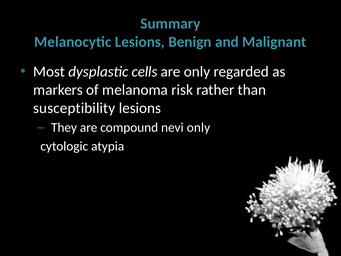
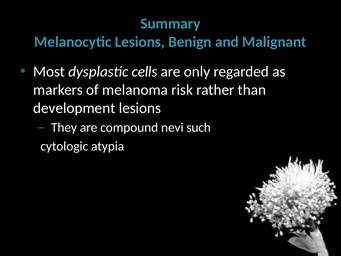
susceptibility: susceptibility -> development
nevi only: only -> such
